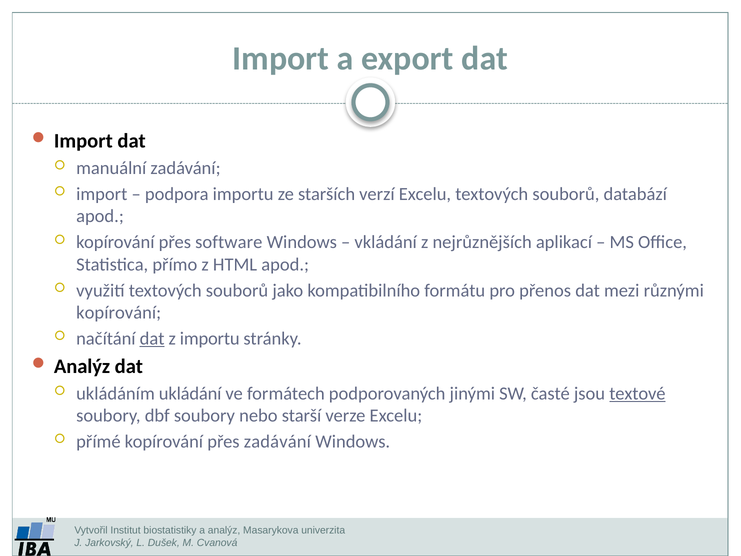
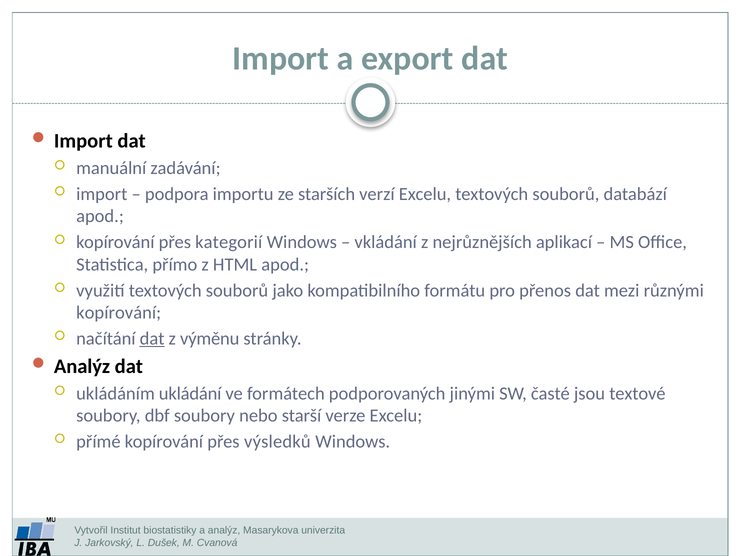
software: software -> kategorií
z importu: importu -> výměnu
textové underline: present -> none
přes zadávání: zadávání -> výsledků
